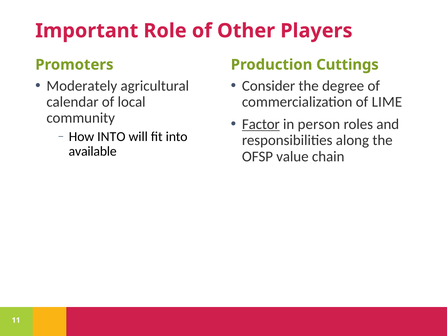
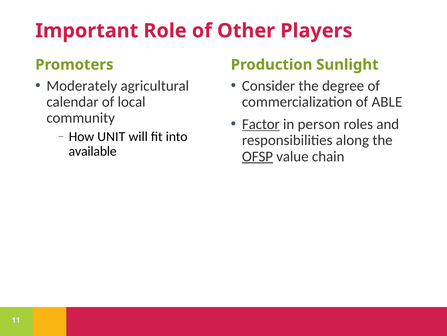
Cuttings: Cuttings -> Sunlight
LIME: LIME -> ABLE
How INTO: INTO -> UNIT
OFSP underline: none -> present
